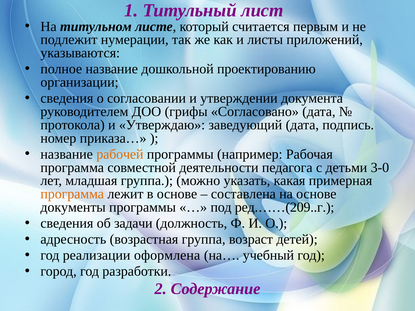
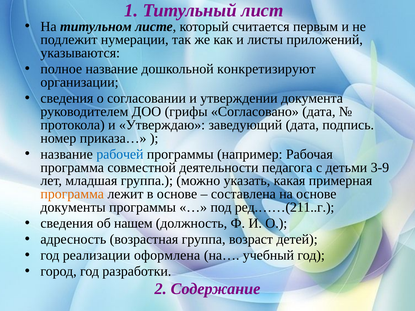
проектированию: проектированию -> конкретизируют
рабочей colour: orange -> blue
3-0: 3-0 -> 3-9
ред.……(209..г: ред.……(209..г -> ред.……(211..г
задачи: задачи -> нашем
